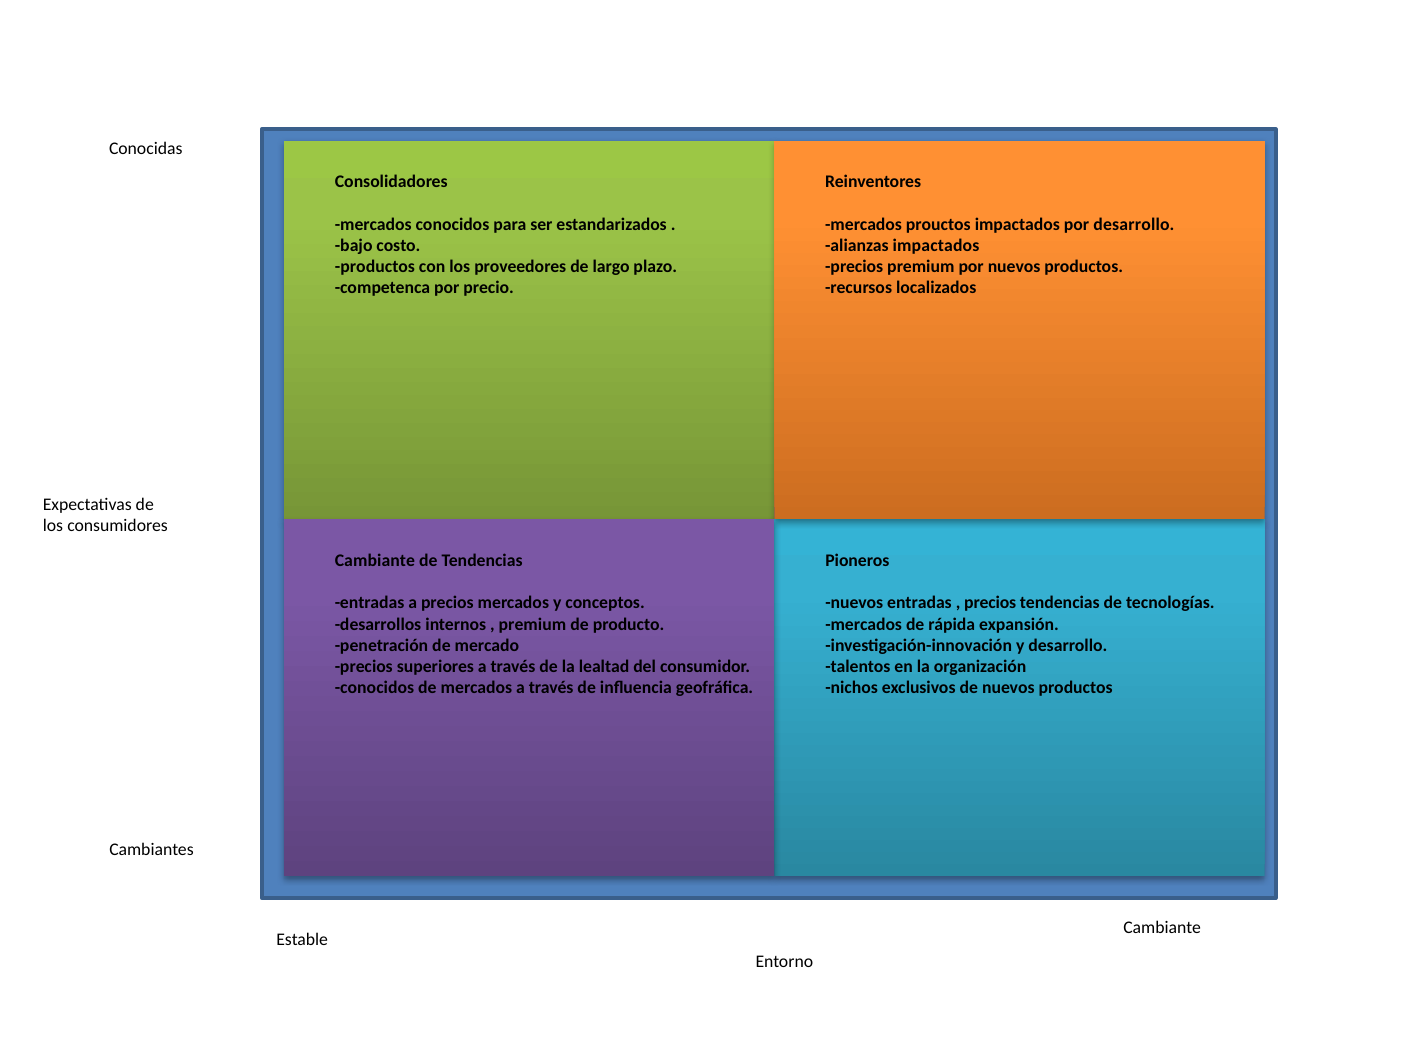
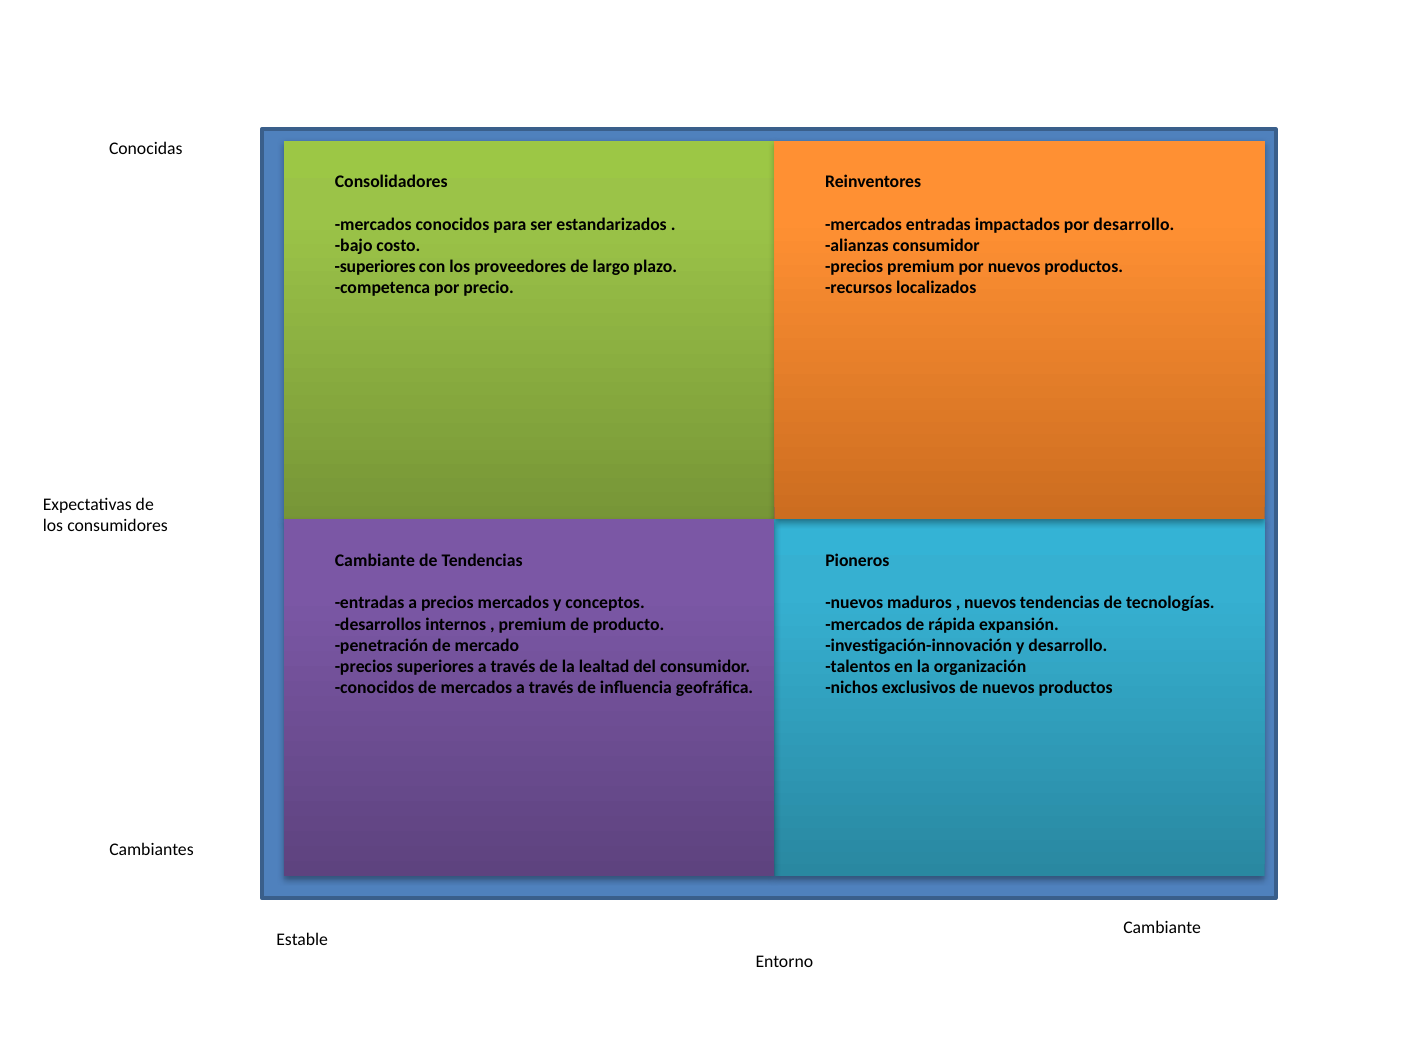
mercados prouctos: prouctos -> entradas
alianzas impactados: impactados -> consumidor
productos at (375, 267): productos -> superiores
nuevos entradas: entradas -> maduros
precios at (990, 603): precios -> nuevos
